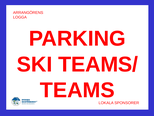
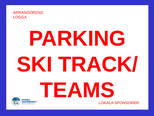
TEAMS/: TEAMS/ -> TRACK/
